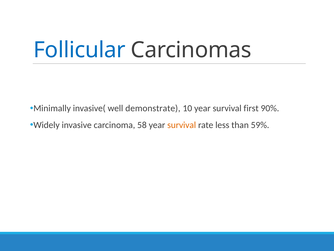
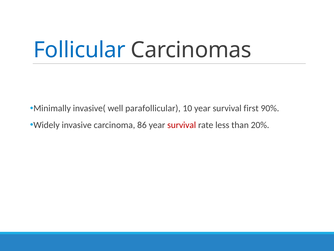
demonstrate: demonstrate -> parafollicular
58: 58 -> 86
survival at (182, 125) colour: orange -> red
59%: 59% -> 20%
